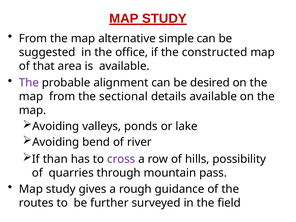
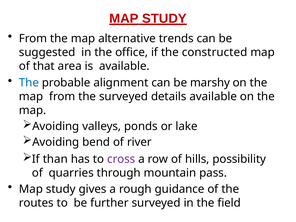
simple: simple -> trends
The at (29, 83) colour: purple -> blue
desired: desired -> marshy
the sectional: sectional -> surveyed
